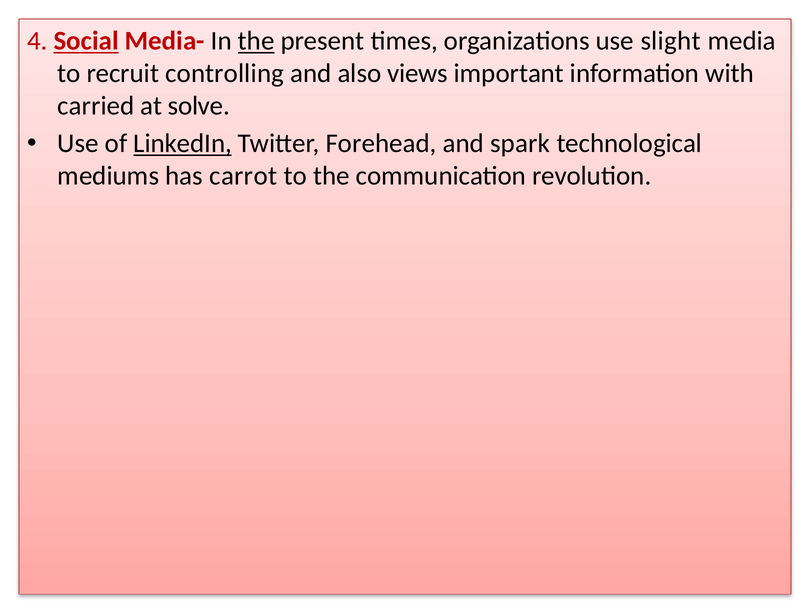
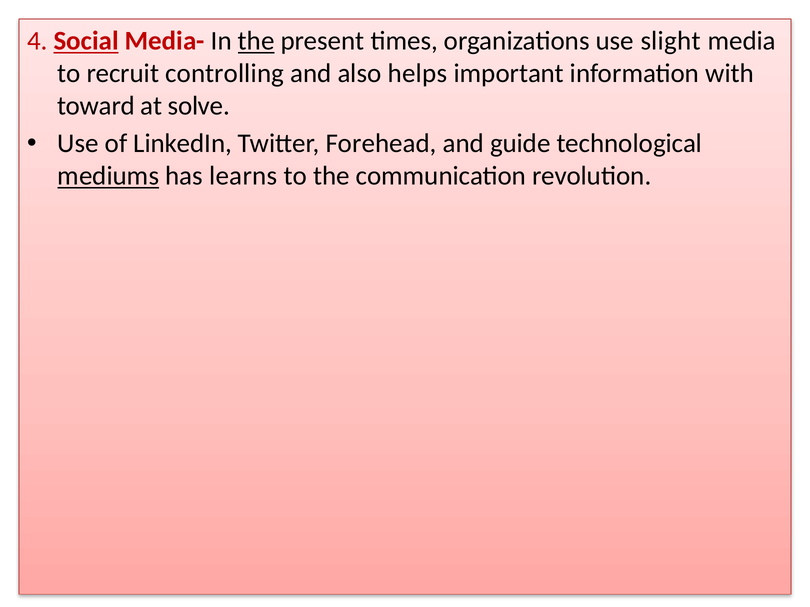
views: views -> helps
carried: carried -> toward
LinkedIn underline: present -> none
spark: spark -> guide
mediums underline: none -> present
carrot: carrot -> learns
